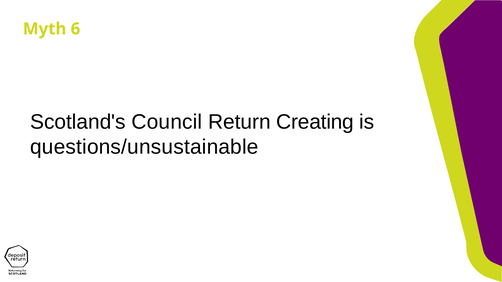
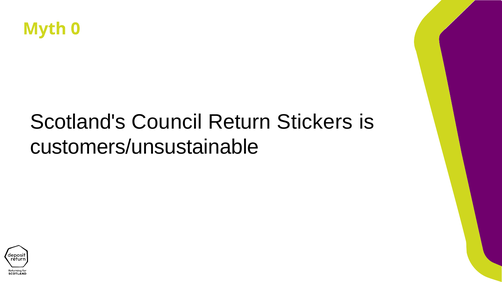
6: 6 -> 0
Creating: Creating -> Stickers
questions/unsustainable: questions/unsustainable -> customers/unsustainable
